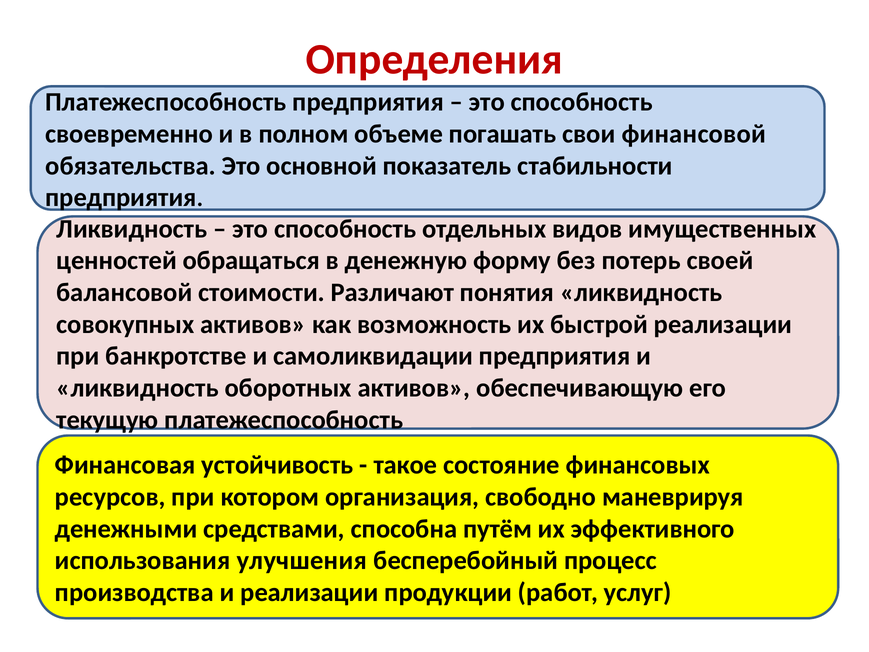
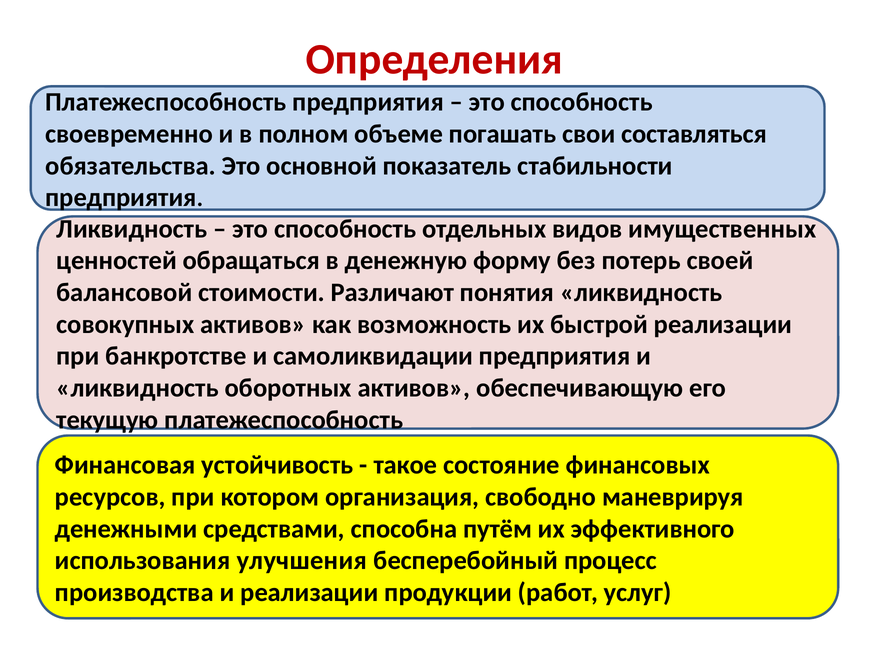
финансовой: финансовой -> составляться
